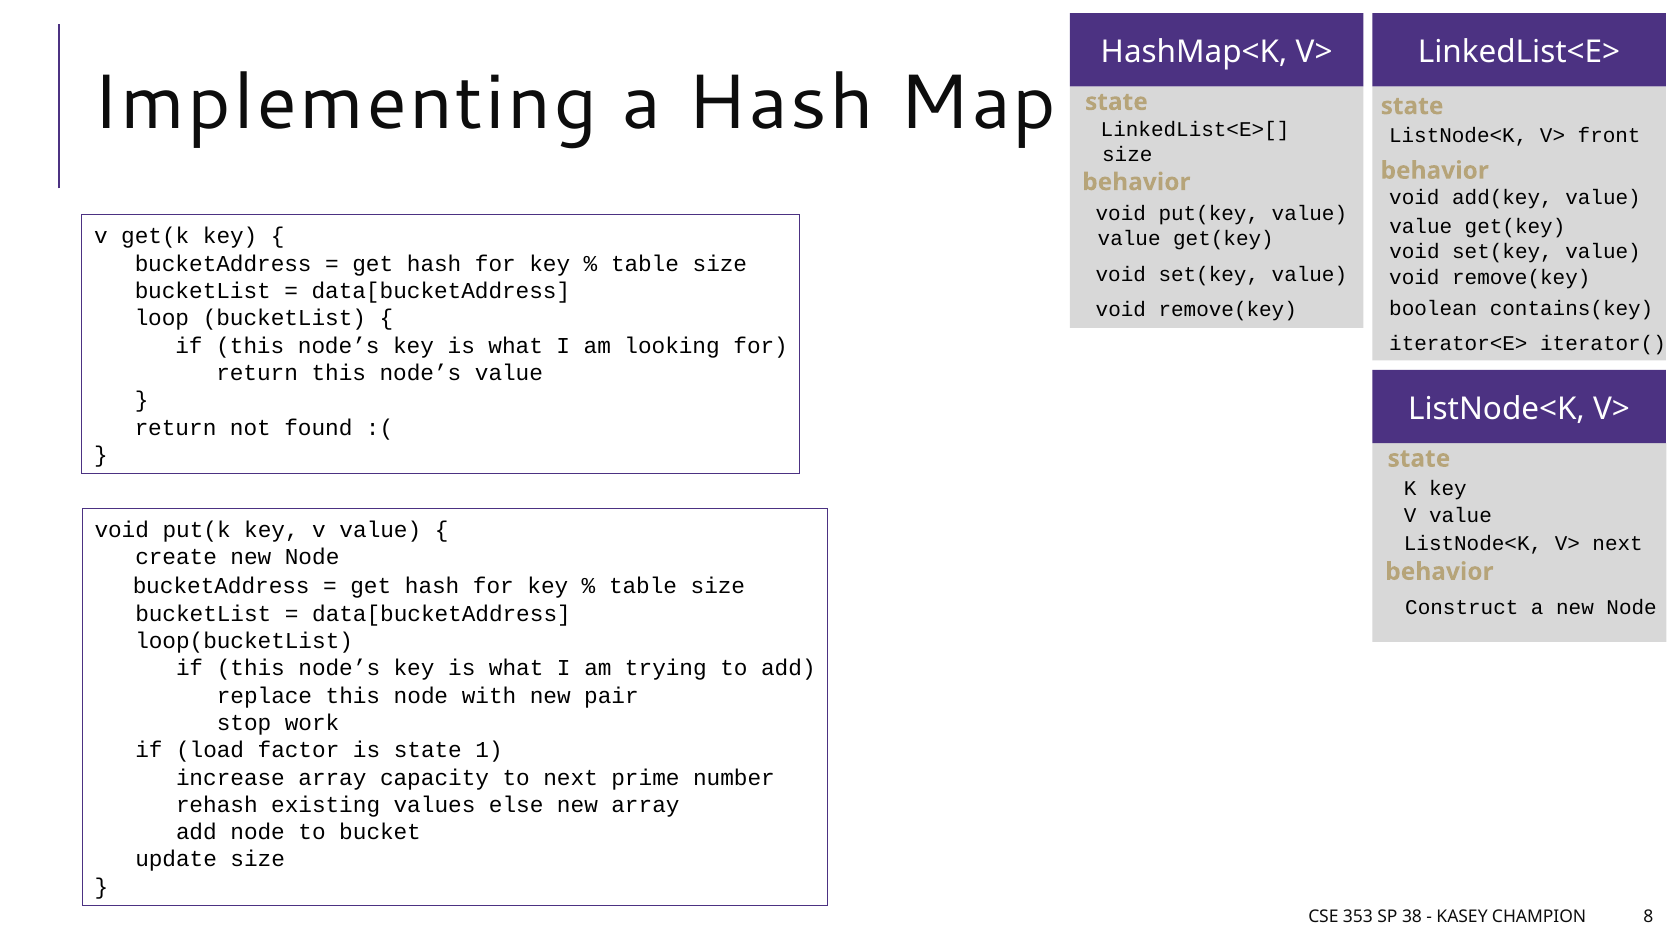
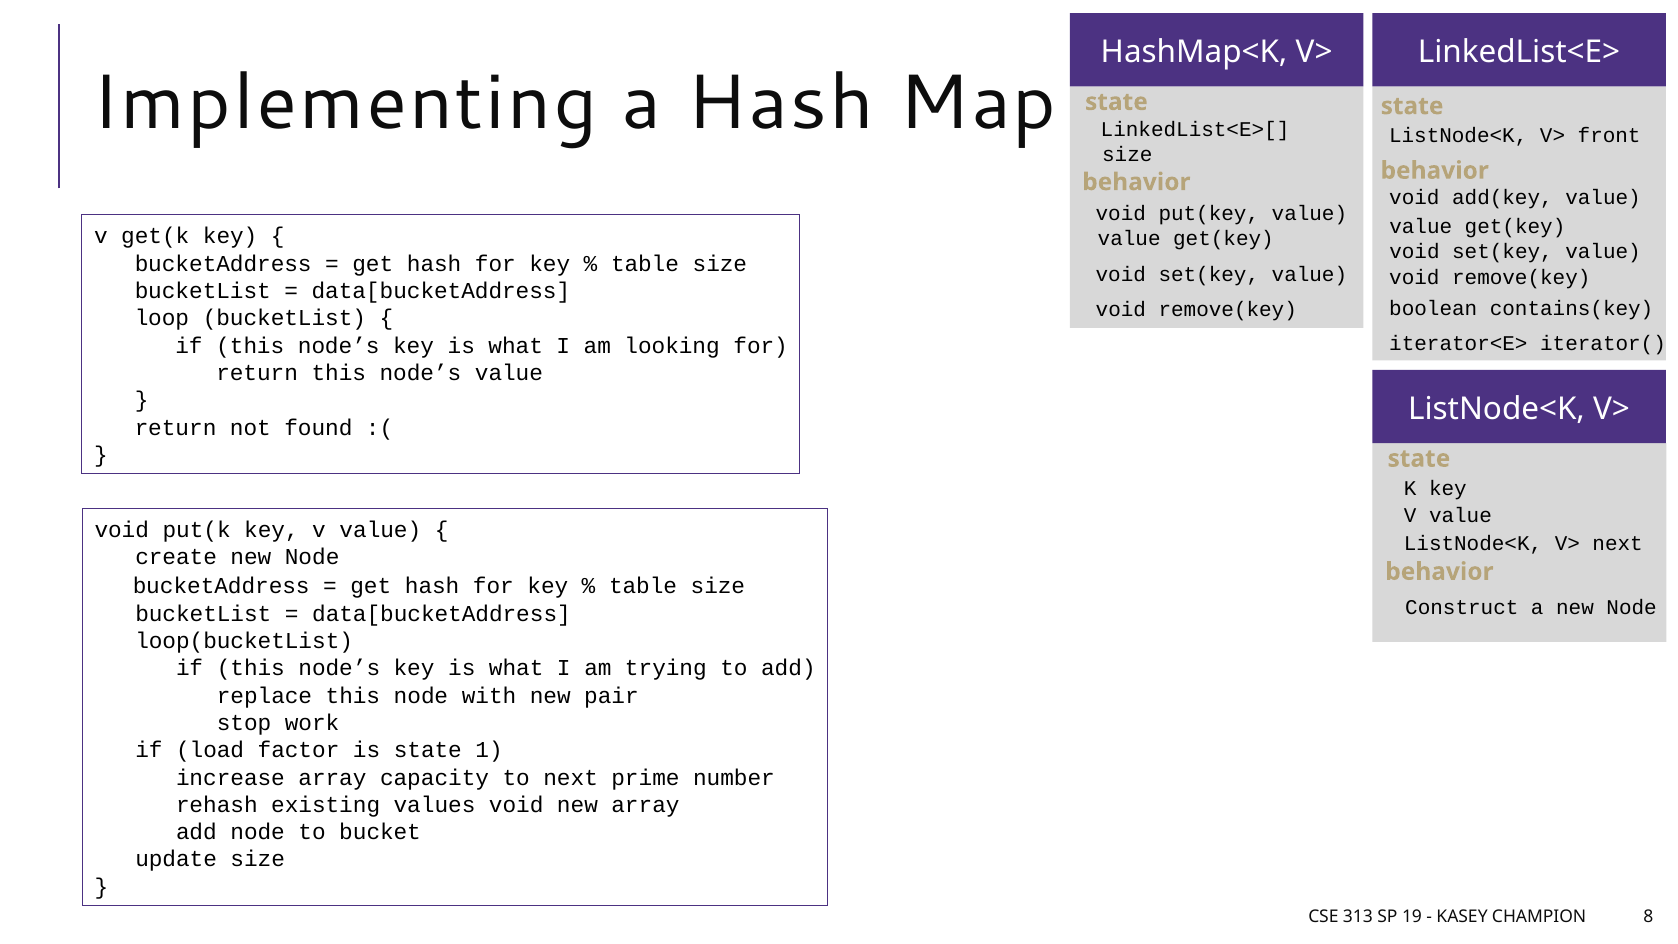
values else: else -> void
353: 353 -> 313
38: 38 -> 19
